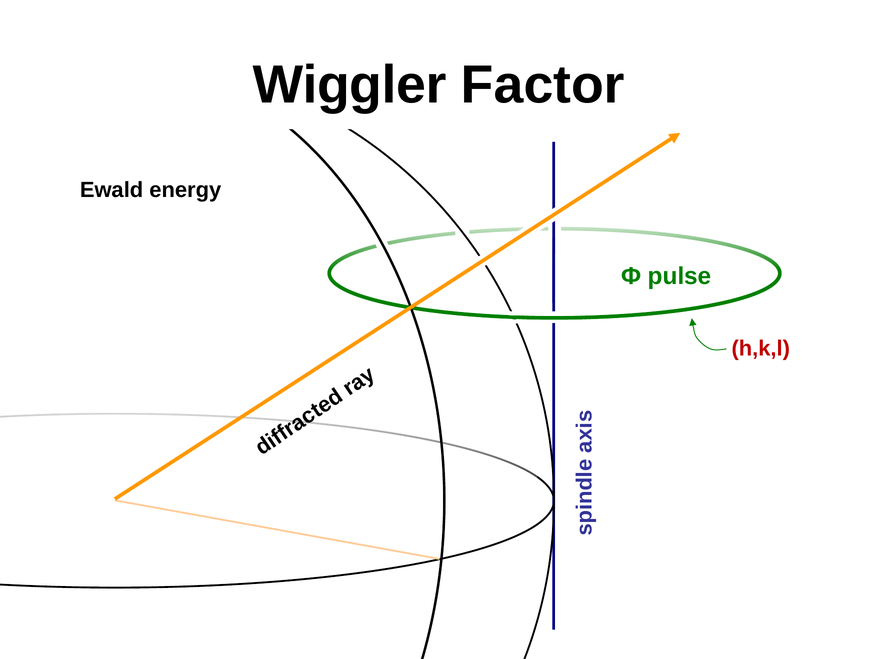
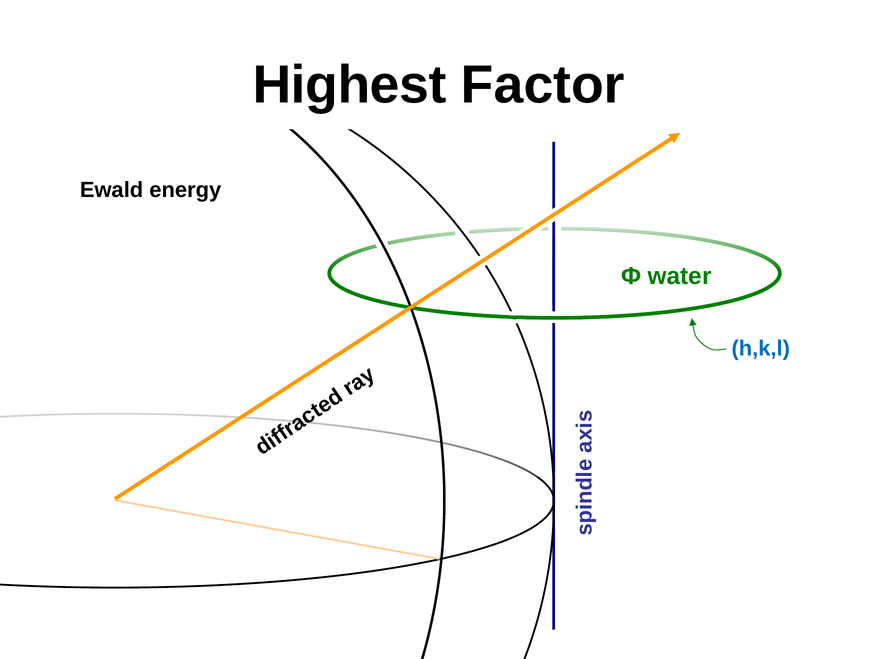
Wiggler: Wiggler -> Highest
pulse: pulse -> water
h,k,l colour: red -> blue
